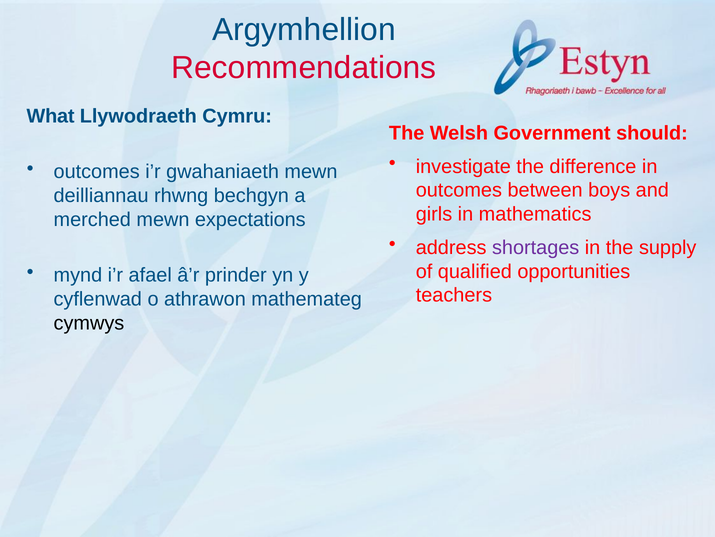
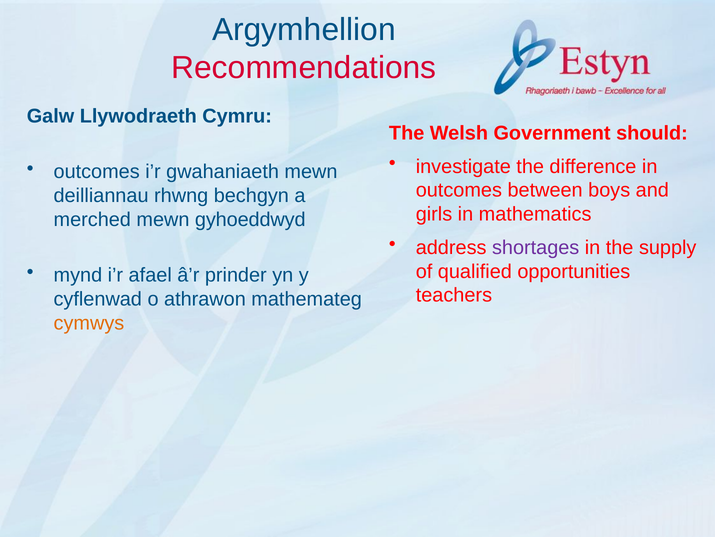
What: What -> Galw
expectations: expectations -> gyhoeddwyd
cymwys colour: black -> orange
